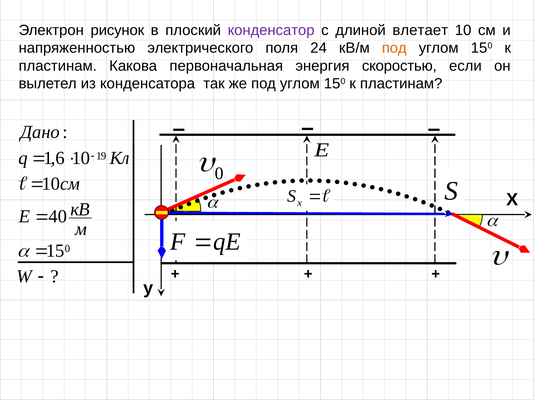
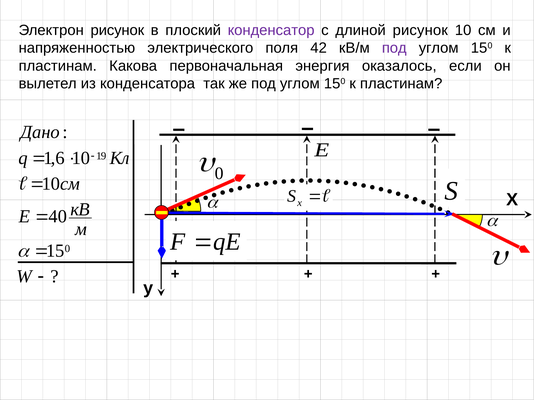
длиной влетает: влетает -> рисунок
24: 24 -> 42
под at (394, 48) colour: orange -> purple
скоростью: скоростью -> оказалось
